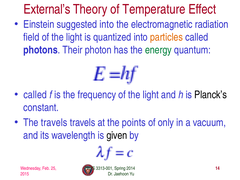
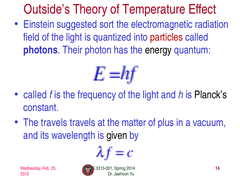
External’s: External’s -> Outside’s
suggested into: into -> sort
particles colour: orange -> red
energy colour: green -> black
points: points -> matter
only: only -> plus
